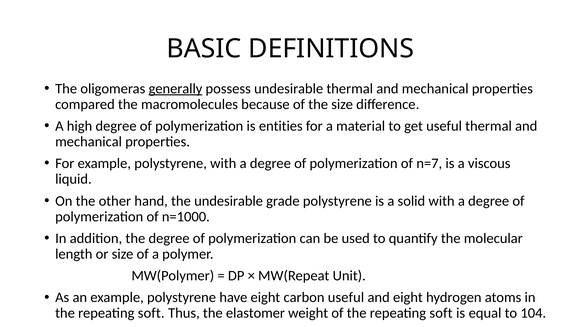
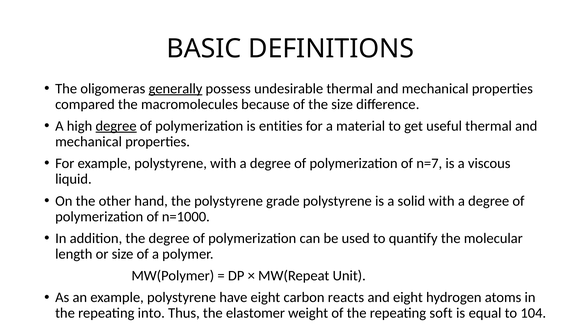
degree at (116, 126) underline: none -> present
the undesirable: undesirable -> polystyrene
carbon useful: useful -> reacts
soft at (151, 313): soft -> into
